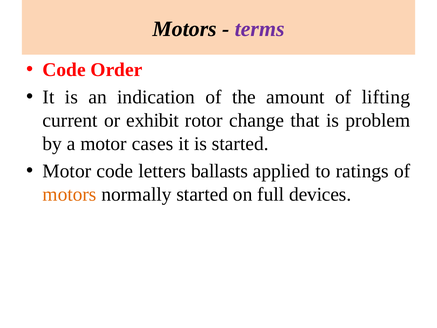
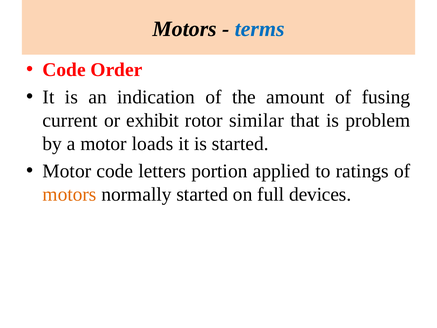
terms colour: purple -> blue
lifting: lifting -> fusing
change: change -> similar
cases: cases -> loads
ballasts: ballasts -> portion
